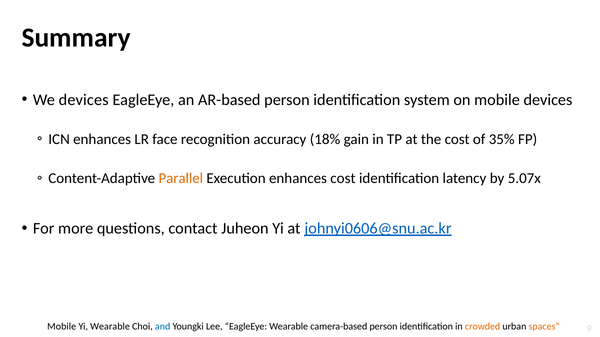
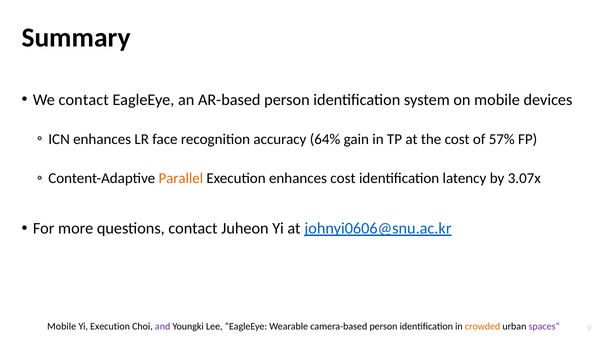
We devices: devices -> contact
18%: 18% -> 64%
35%: 35% -> 57%
5.07x: 5.07x -> 3.07x
Yi Wearable: Wearable -> Execution
and colour: blue -> purple
spaces colour: orange -> purple
